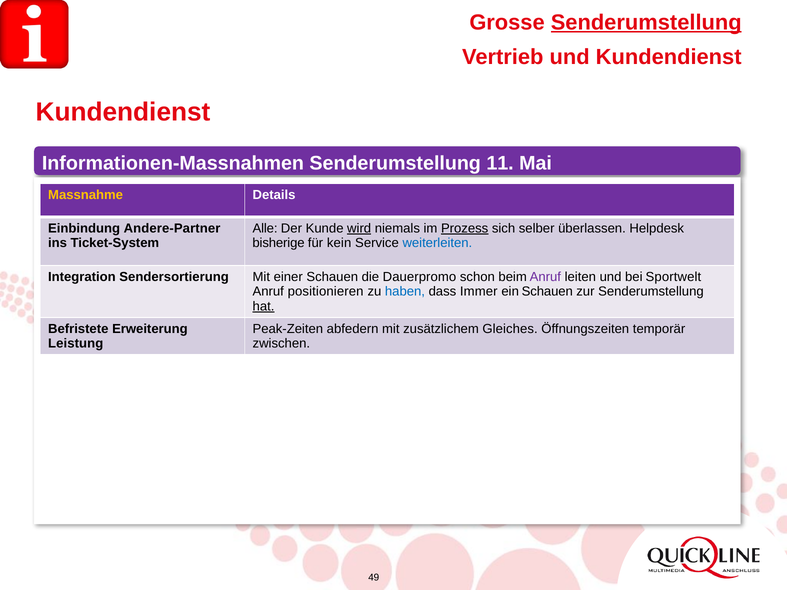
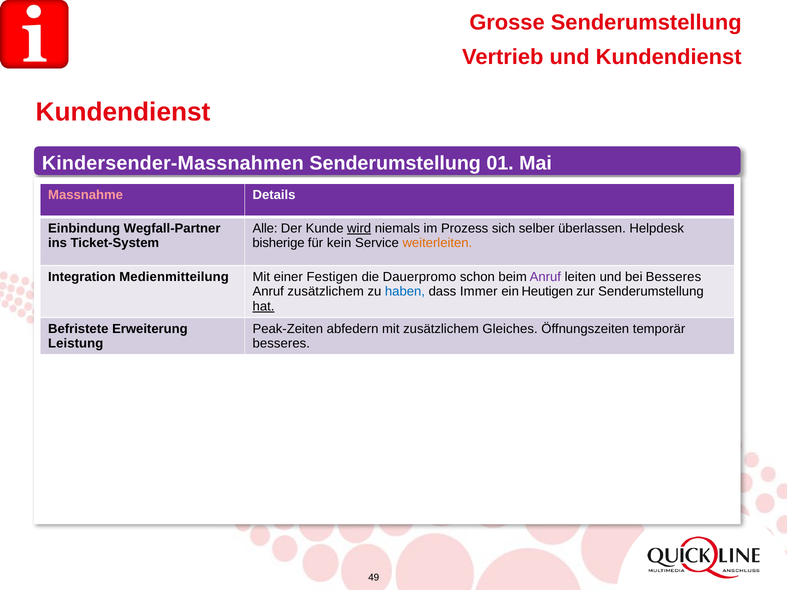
Senderumstellung at (646, 22) underline: present -> none
Informationen-Massnahmen: Informationen-Massnahmen -> Kindersender-Massnahmen
11: 11 -> 01
Massnahme colour: yellow -> pink
Andere-Partner: Andere-Partner -> Wegfall-Partner
Prozess underline: present -> none
weiterleiten colour: blue -> orange
Sendersortierung: Sendersortierung -> Medienmitteilung
einer Schauen: Schauen -> Festigen
bei Sportwelt: Sportwelt -> Besseres
Anruf positionieren: positionieren -> zusätzlichem
ein Schauen: Schauen -> Heutigen
zwischen at (281, 344): zwischen -> besseres
